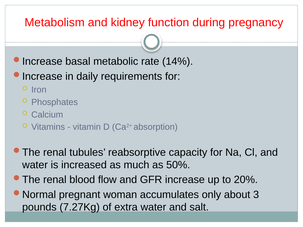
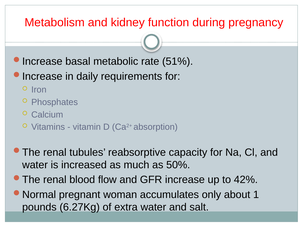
14%: 14% -> 51%
20%: 20% -> 42%
3: 3 -> 1
7.27Kg: 7.27Kg -> 6.27Kg
